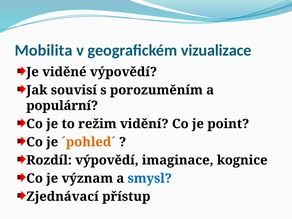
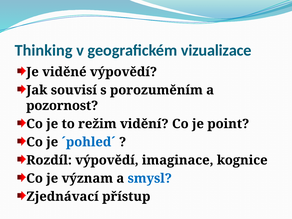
Mobilita: Mobilita -> Thinking
populární: populární -> pozornost
´pohled´ colour: orange -> blue
